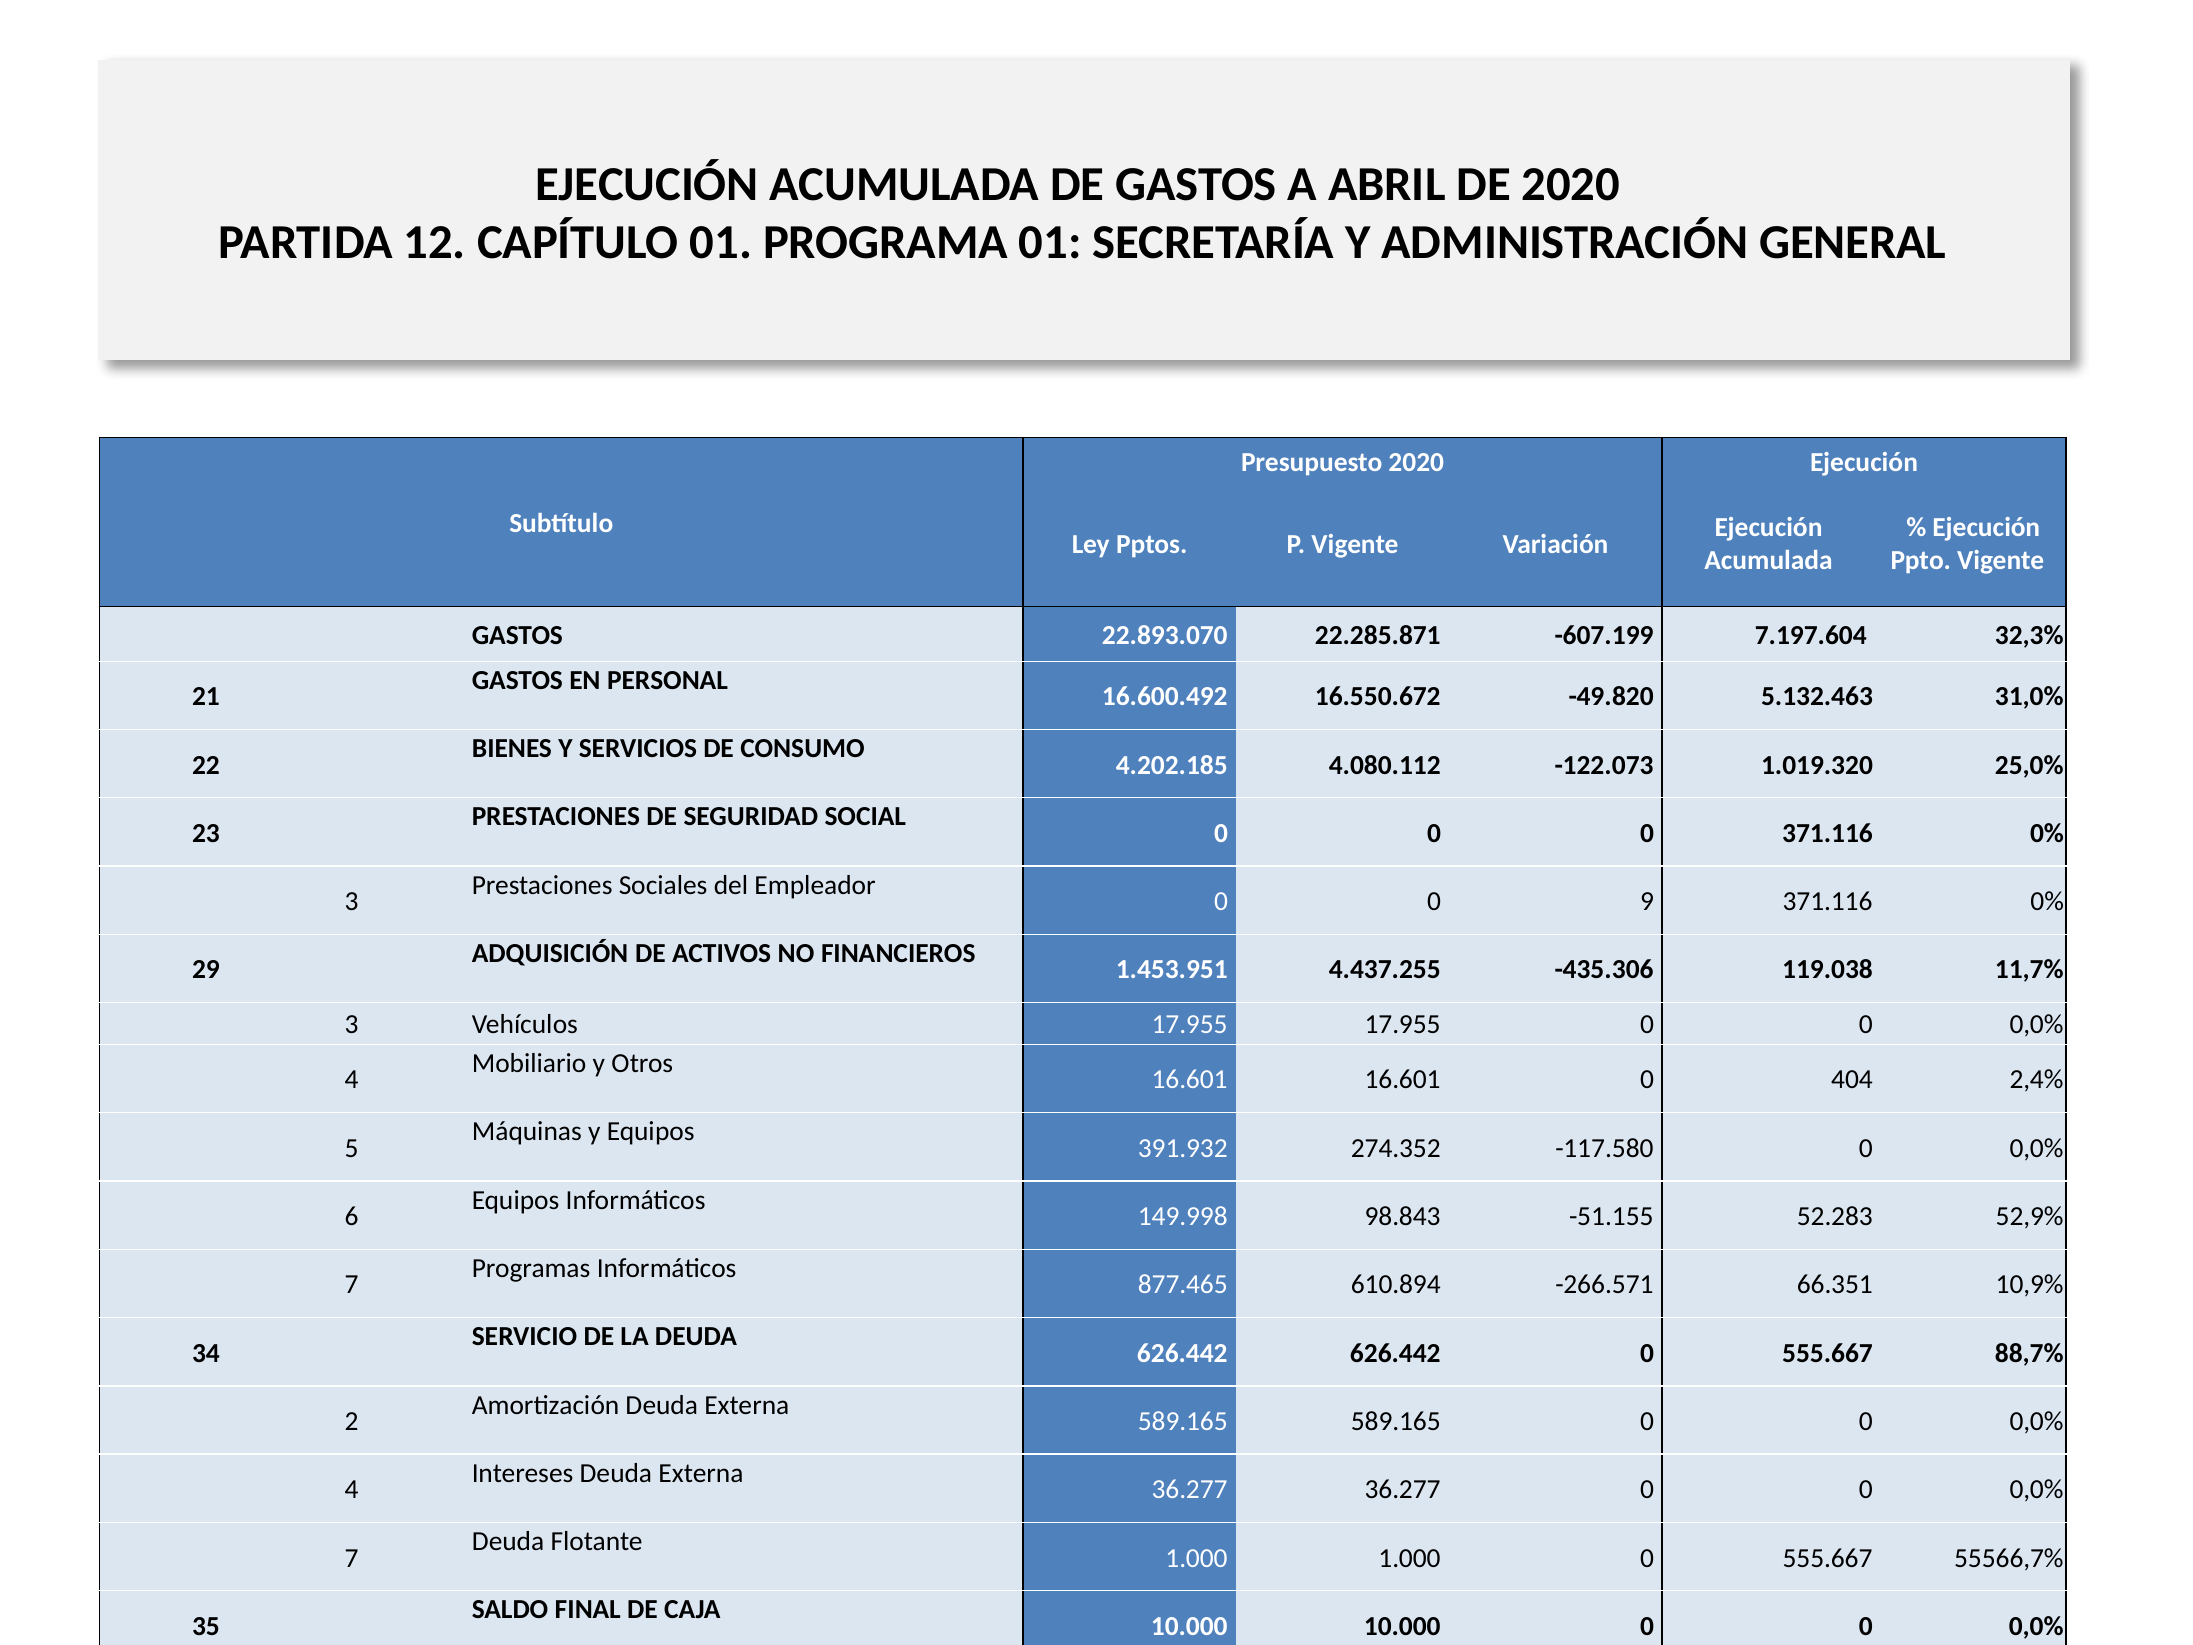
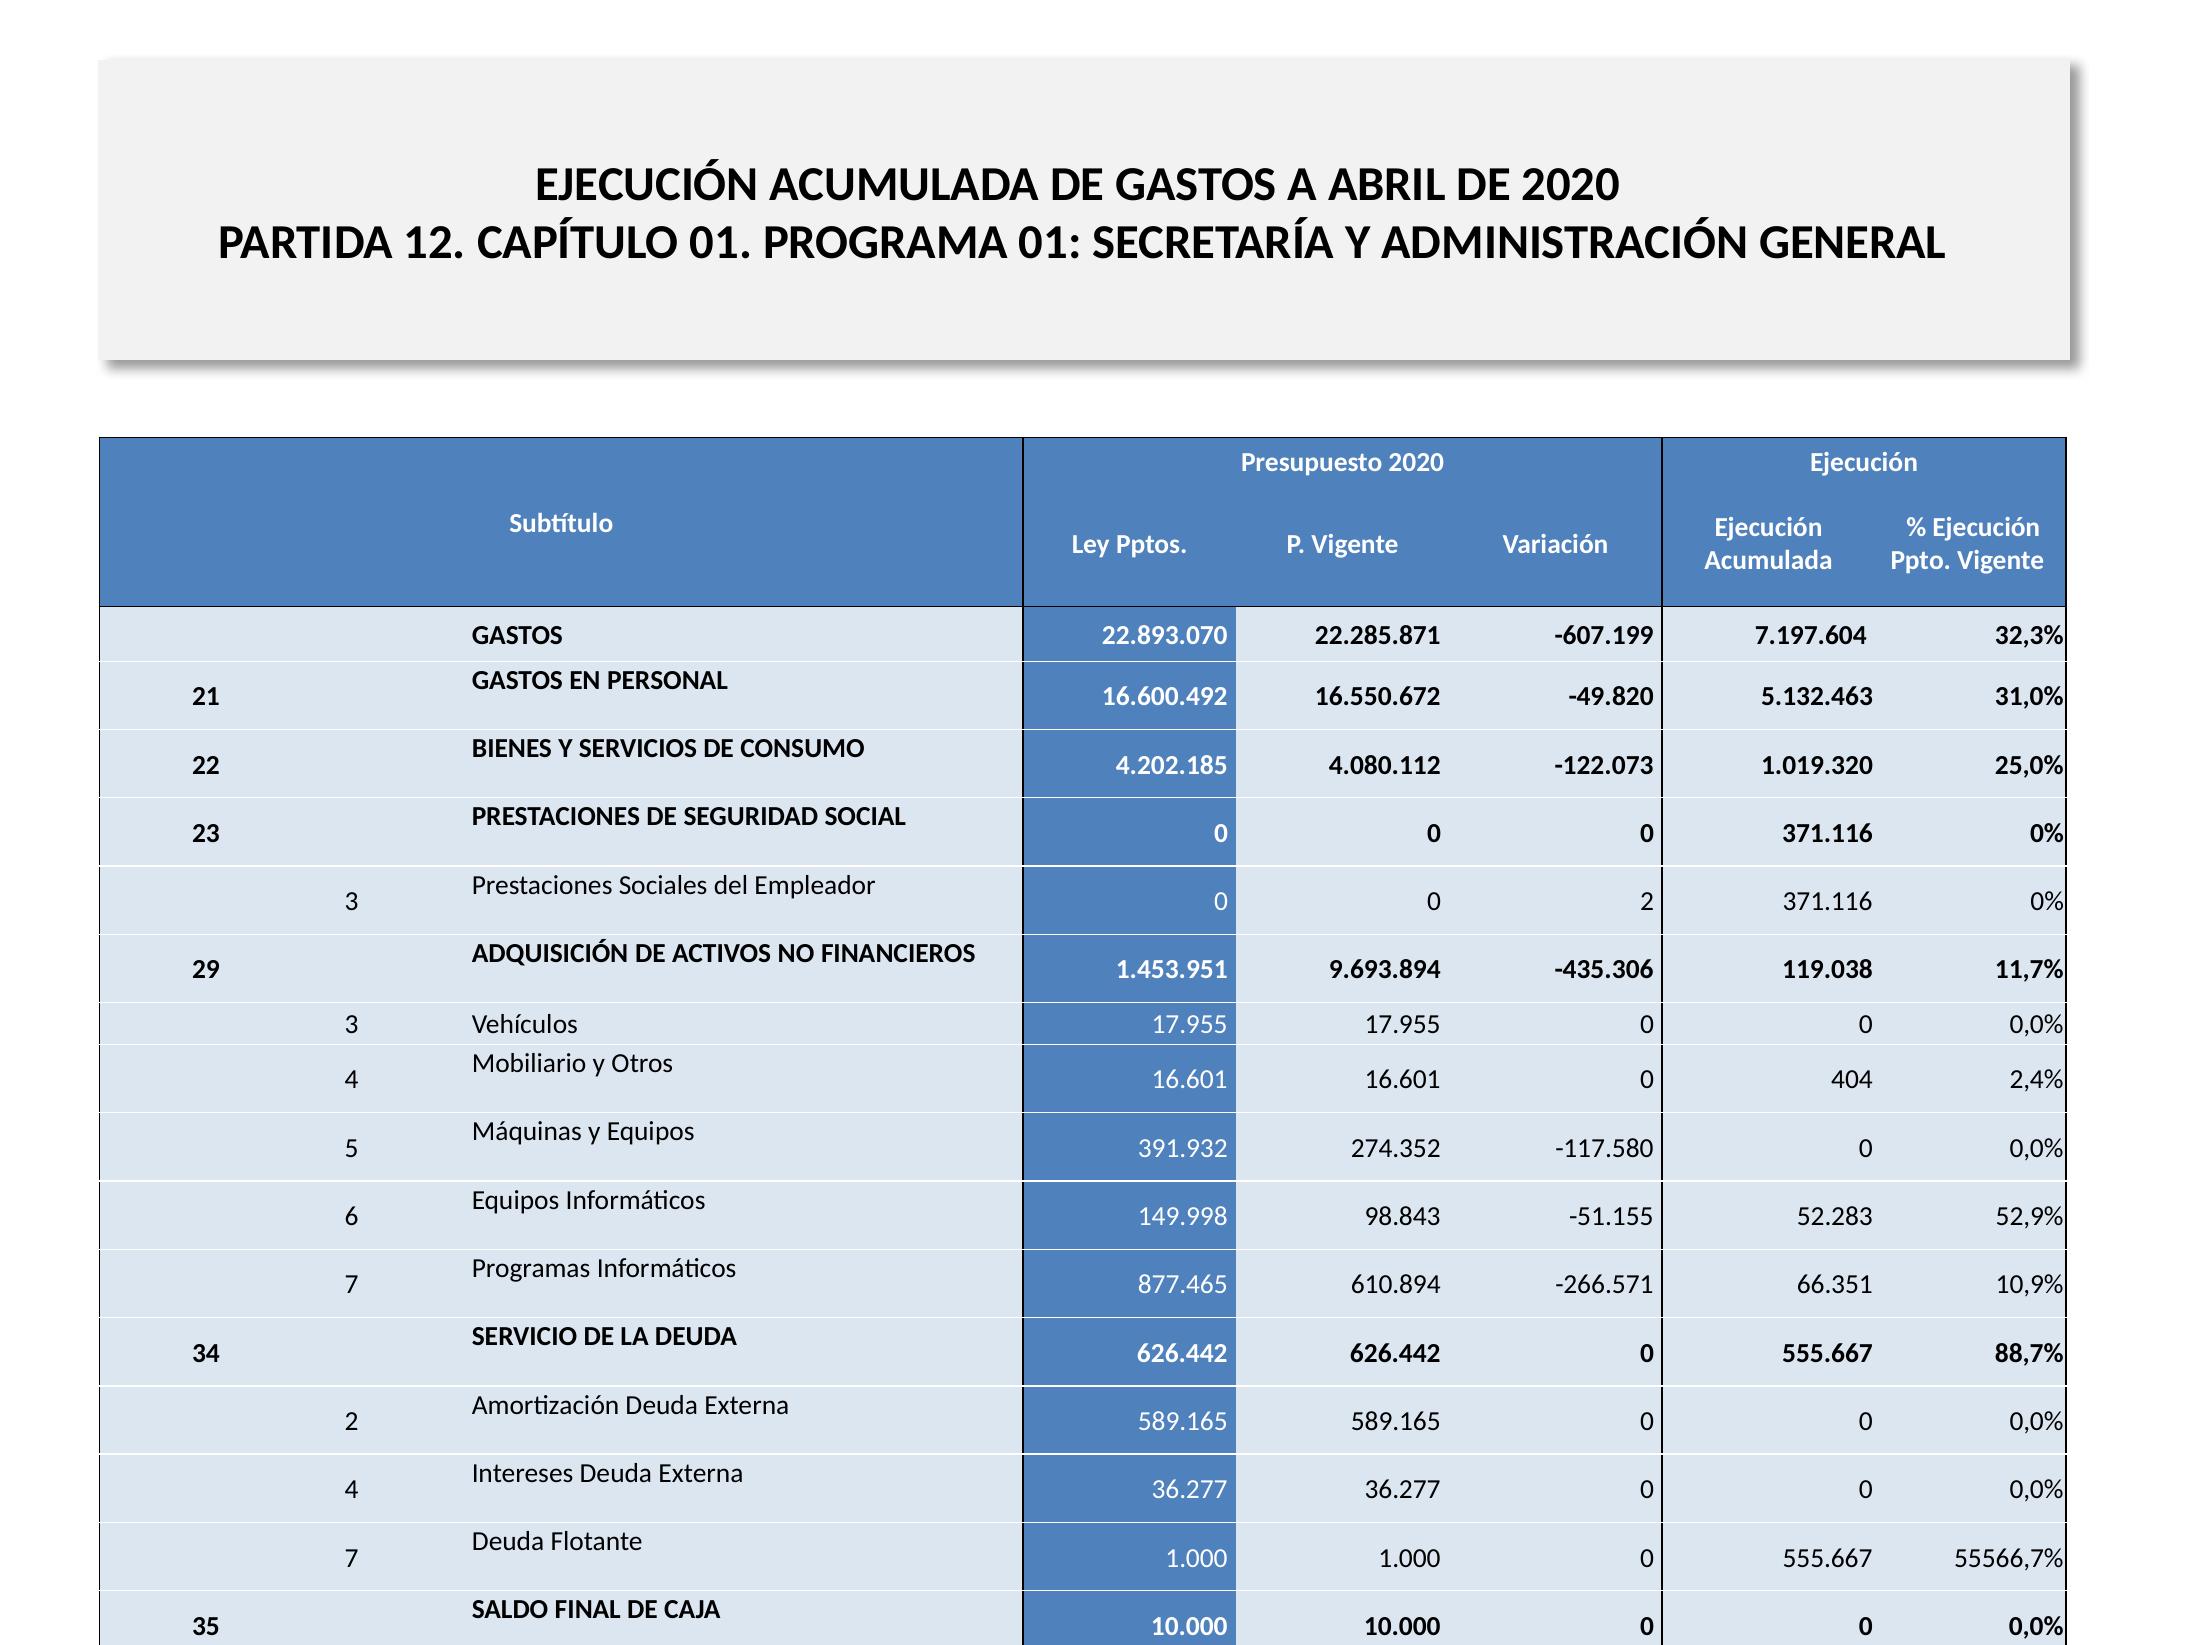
0 9: 9 -> 2
4.437.255: 4.437.255 -> 9.693.894
